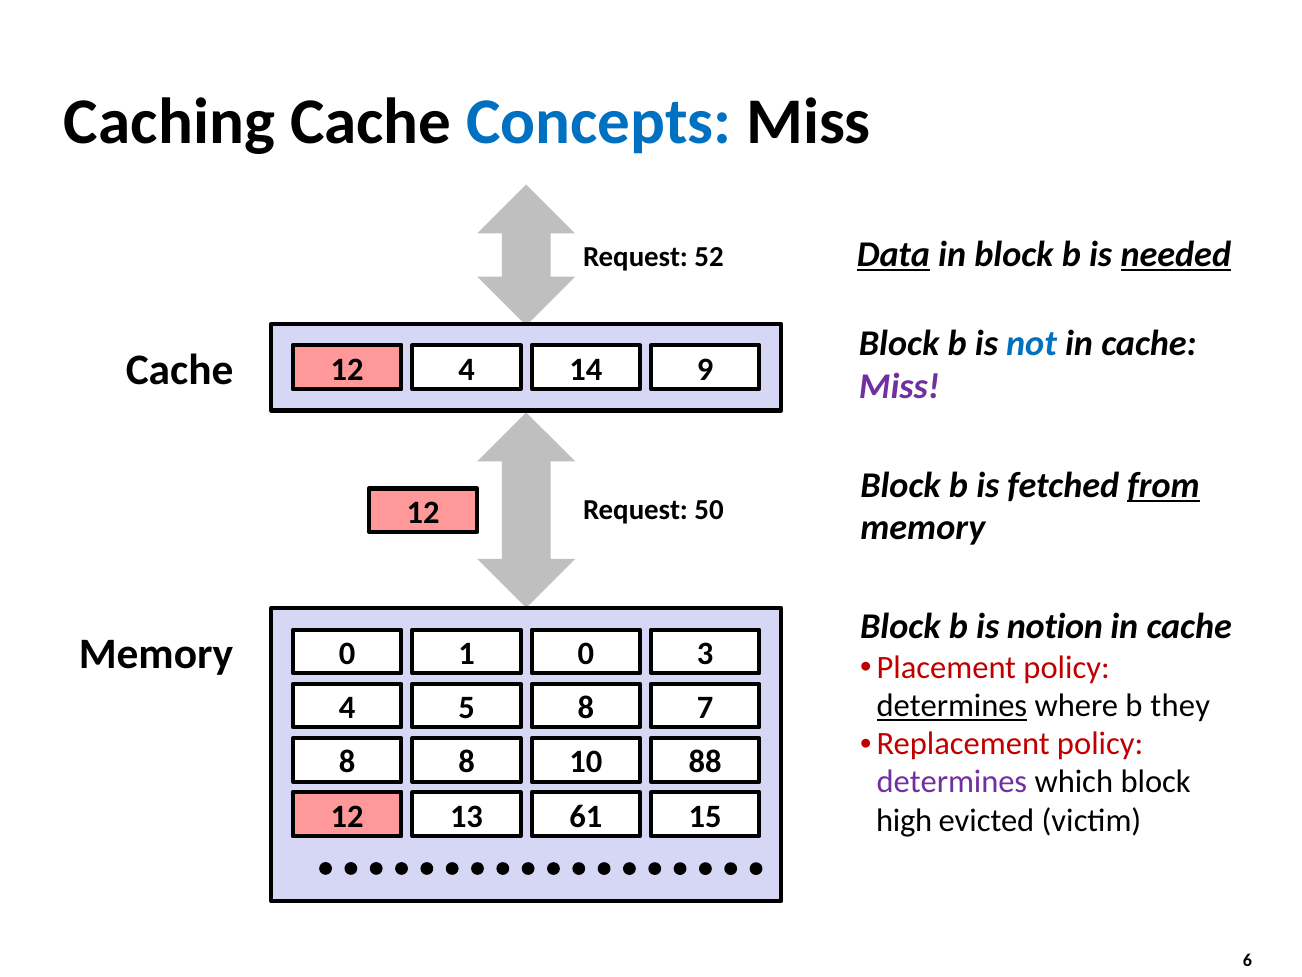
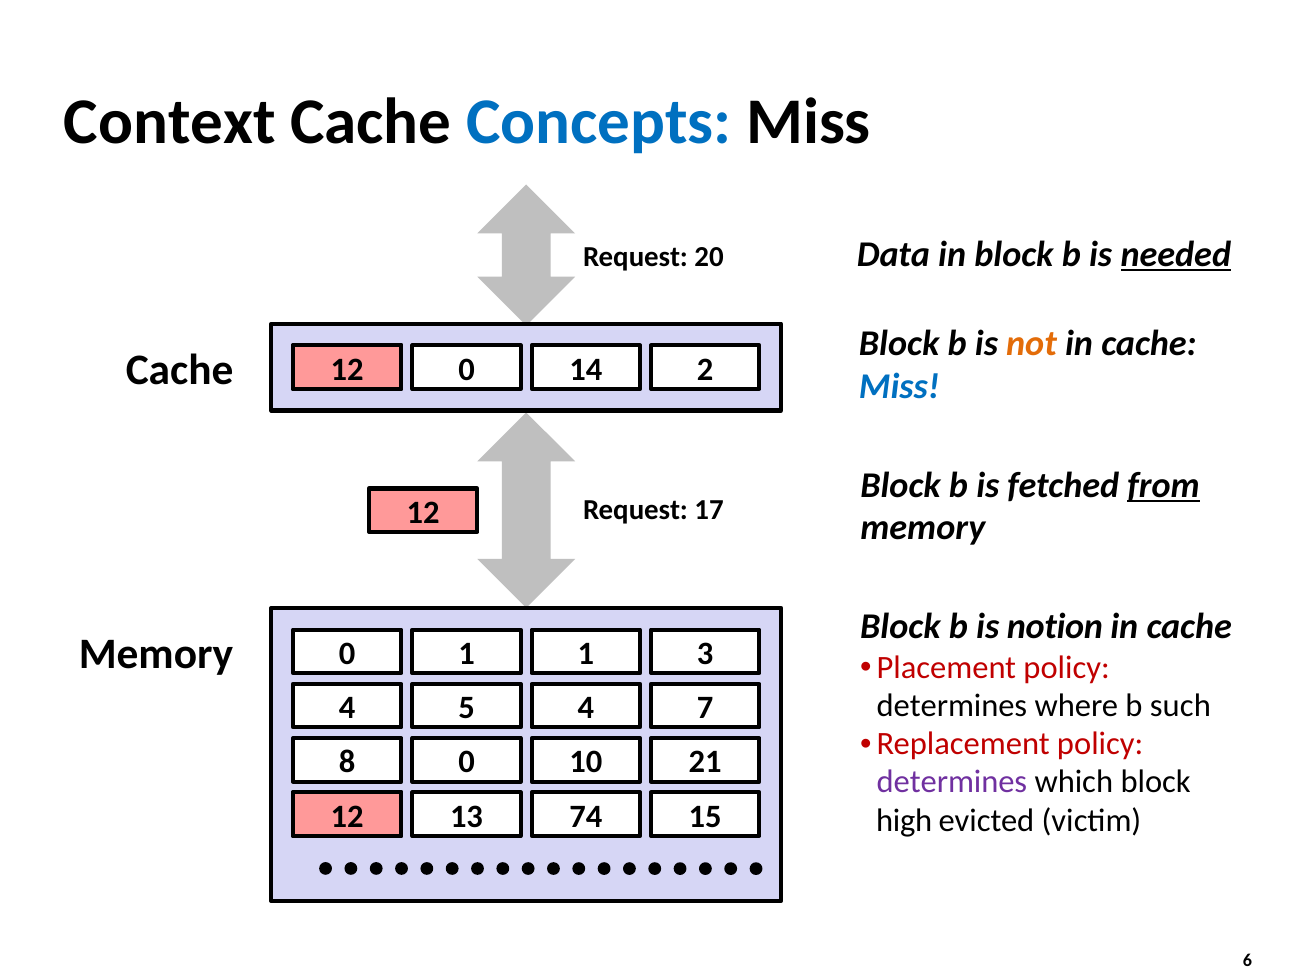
Caching: Caching -> Context
Data underline: present -> none
52: 52 -> 20
not colour: blue -> orange
4 at (466, 369): 4 -> 0
9: 9 -> 2
Miss at (899, 386) colour: purple -> blue
50: 50 -> 17
1 0: 0 -> 1
determines at (952, 705) underline: present -> none
they: they -> such
5 8: 8 -> 4
8 at (466, 762): 8 -> 0
88: 88 -> 21
61: 61 -> 74
